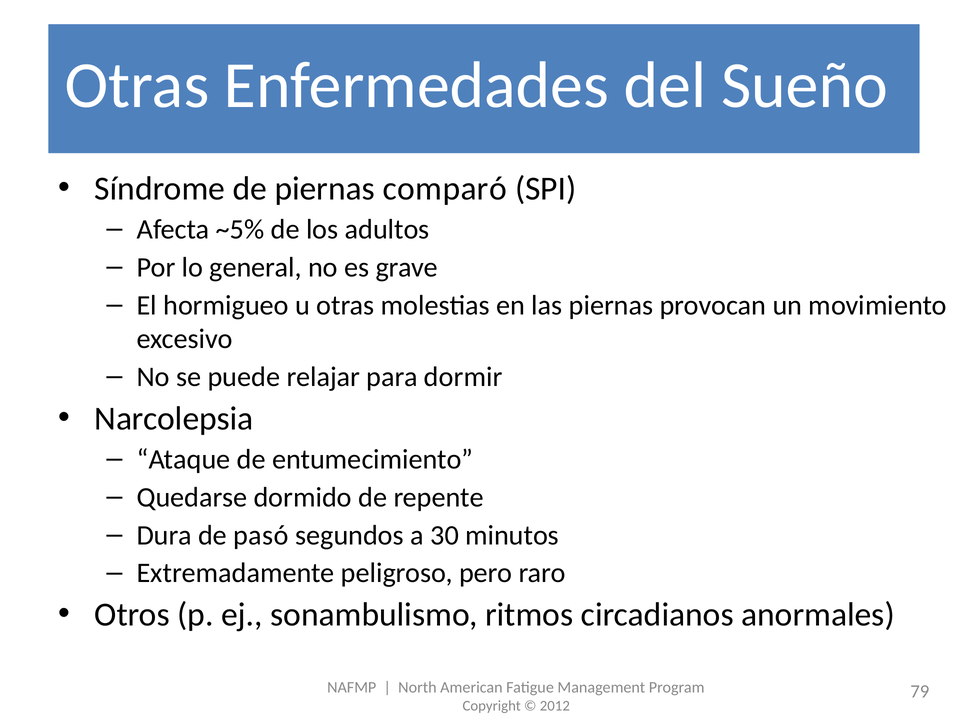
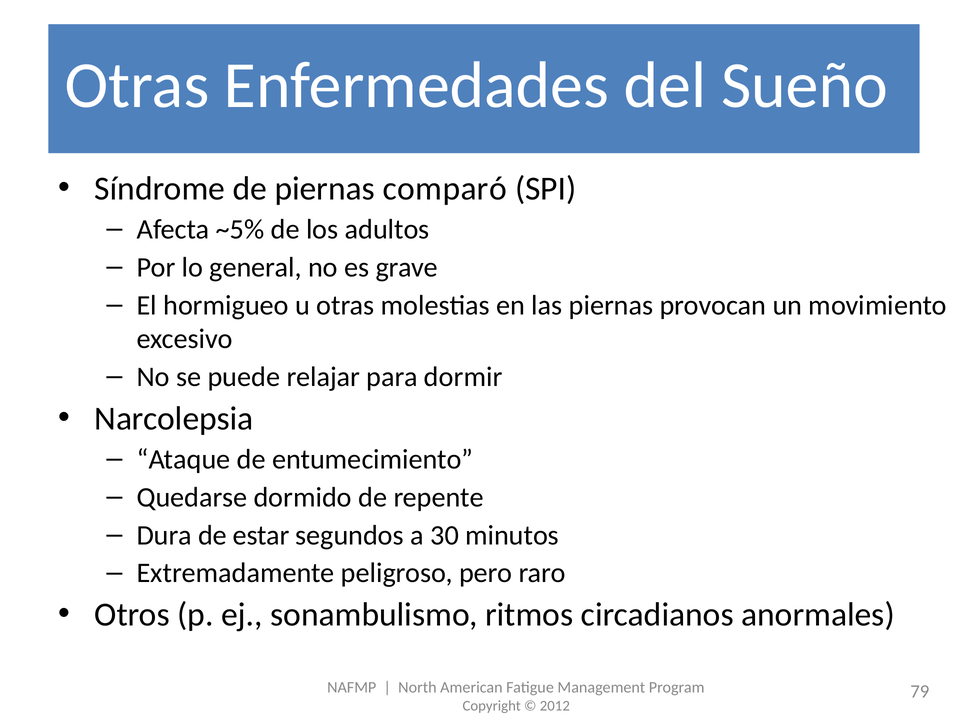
pasó: pasó -> estar
